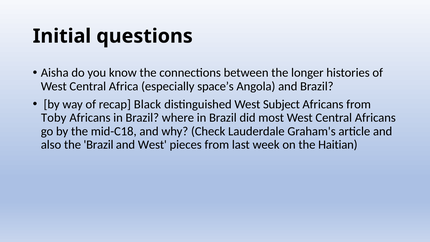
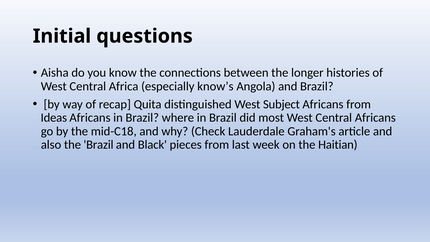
space’s: space’s -> know’s
Black: Black -> Quita
Toby: Toby -> Ideas
and West: West -> Black
